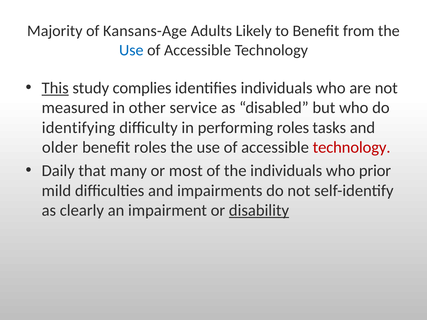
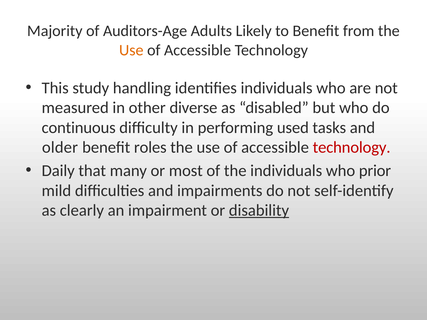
Kansans-Age: Kansans-Age -> Auditors-Age
Use at (131, 50) colour: blue -> orange
This underline: present -> none
complies: complies -> handling
service: service -> diverse
identifying: identifying -> continuous
performing roles: roles -> used
